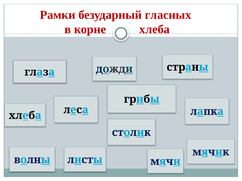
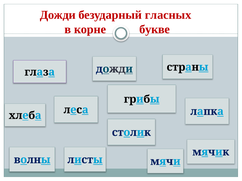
Рамки at (58, 15): Рамки -> Дожди
корне хлеба: хлеба -> букве
